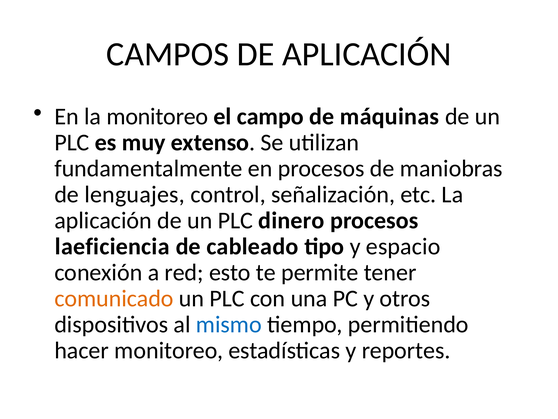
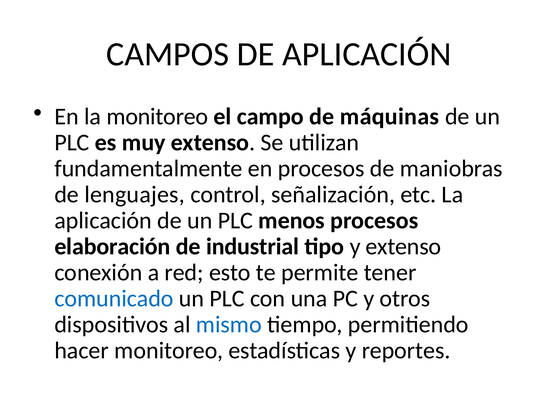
dinero: dinero -> menos
laeficiencia: laeficiencia -> elaboración
cableado: cableado -> industrial
y espacio: espacio -> extenso
comunicado colour: orange -> blue
